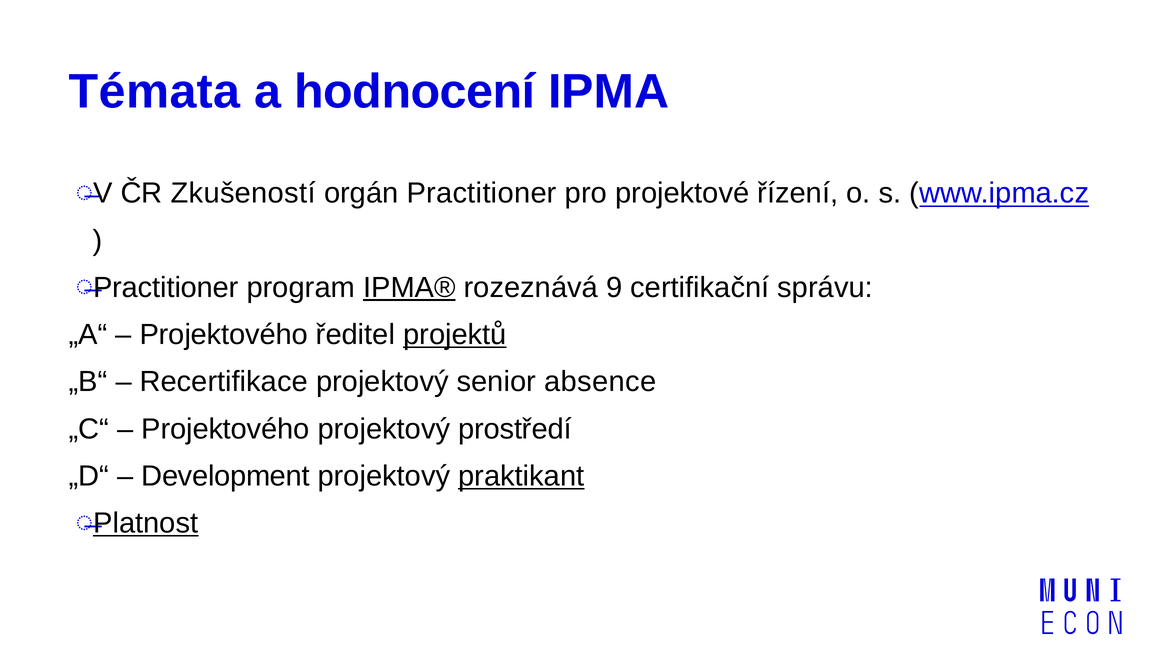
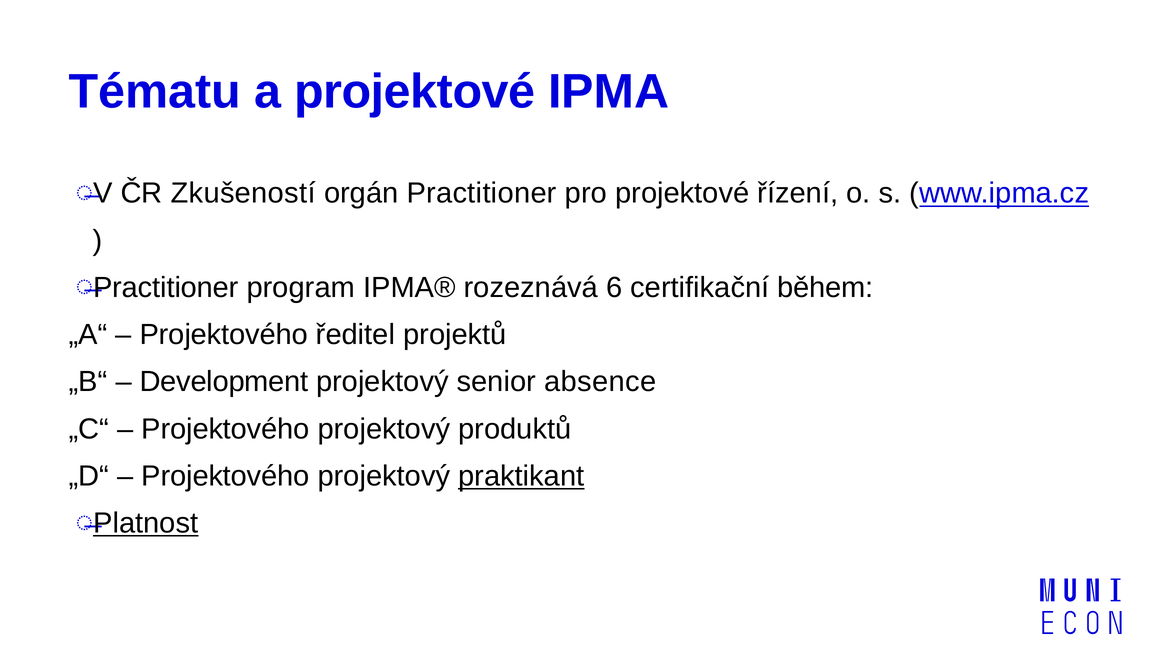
Témata: Témata -> Tématu
a hodnocení: hodnocení -> projektové
IPMA® underline: present -> none
9: 9 -> 6
správu: správu -> během
projektů underline: present -> none
Recertifikace: Recertifikace -> Development
prostředí: prostředí -> produktů
Development at (226, 476): Development -> Projektového
